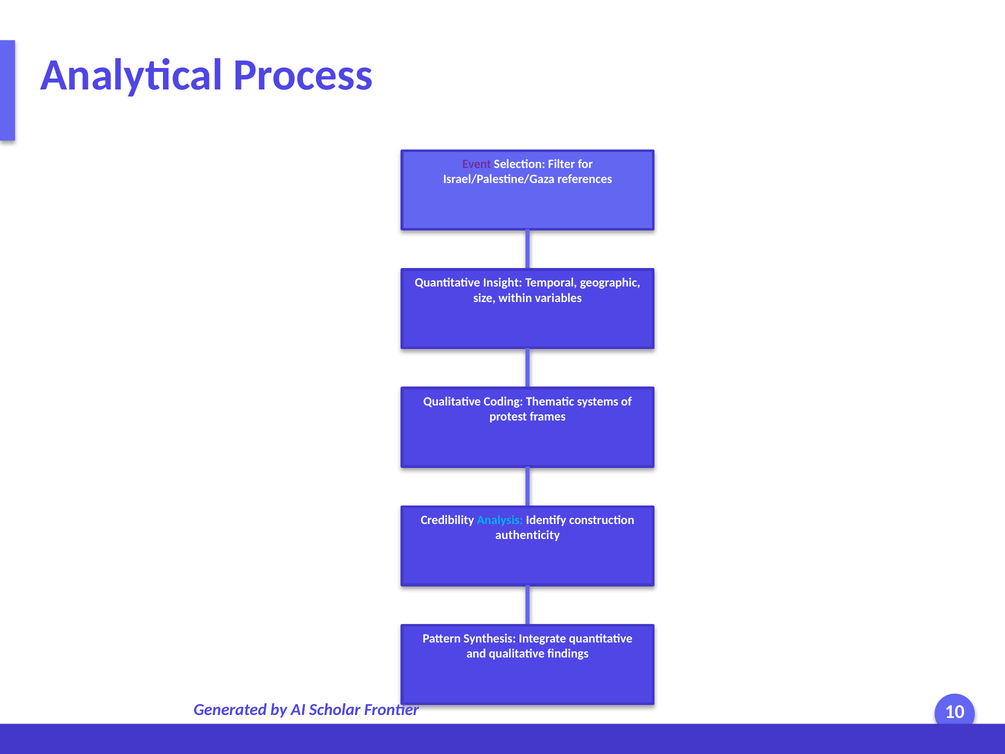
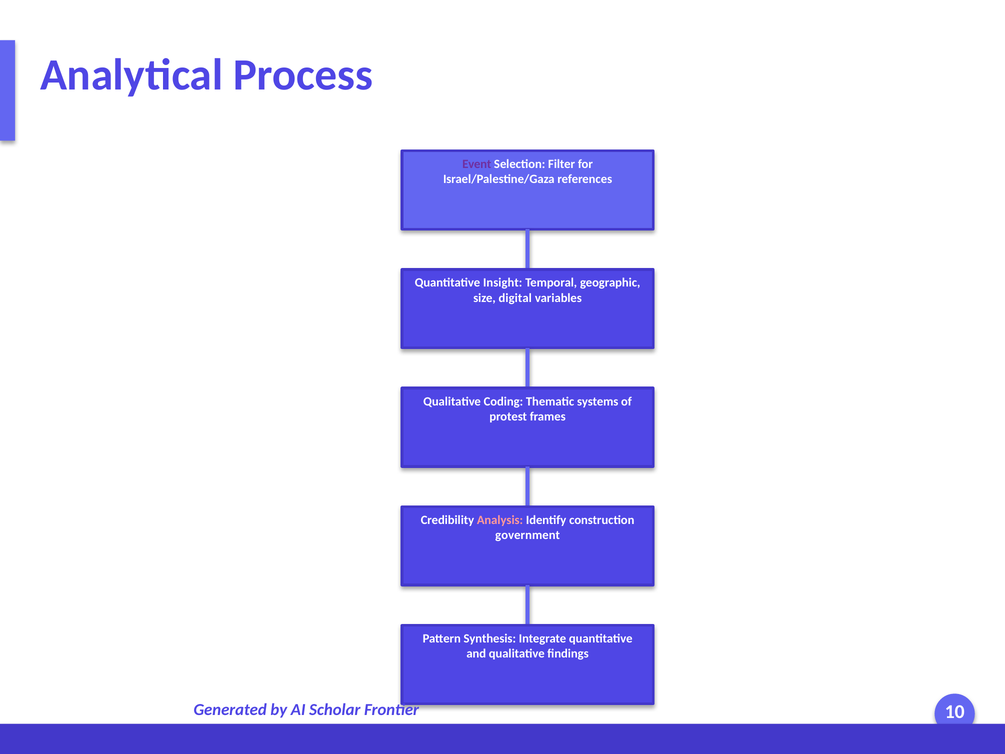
within: within -> digital
Analysis colour: light blue -> pink
authenticity: authenticity -> government
